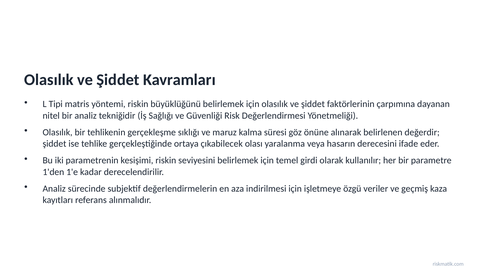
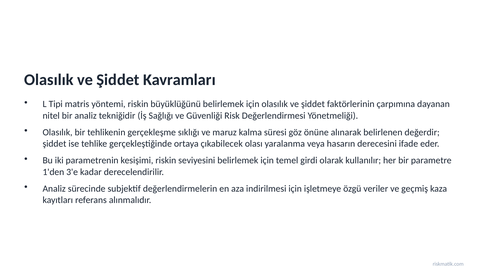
1'e: 1'e -> 3'e
